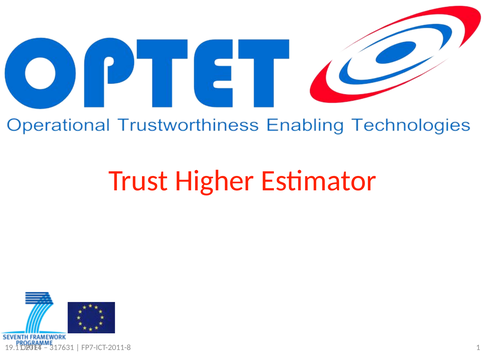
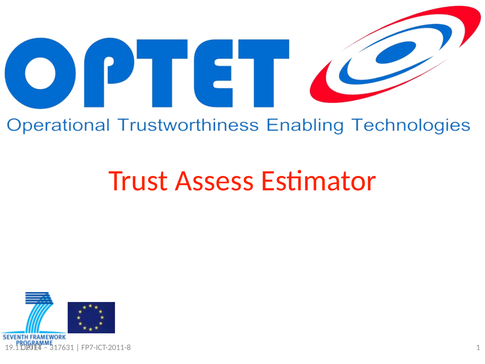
Higher: Higher -> Assess
